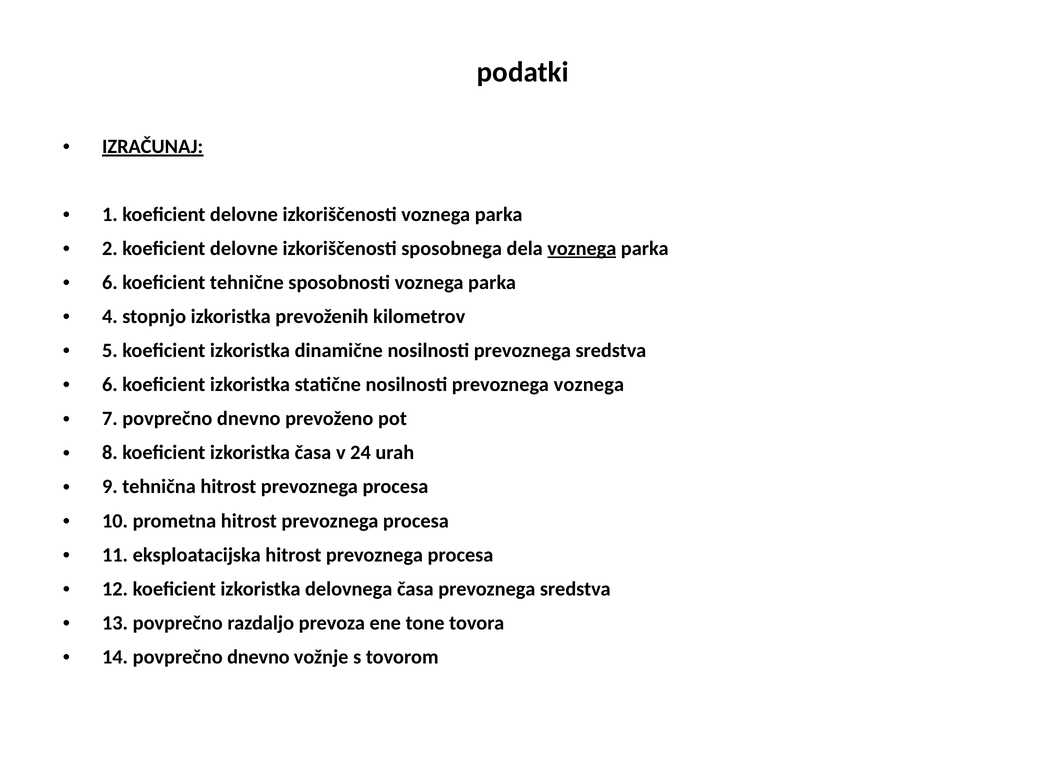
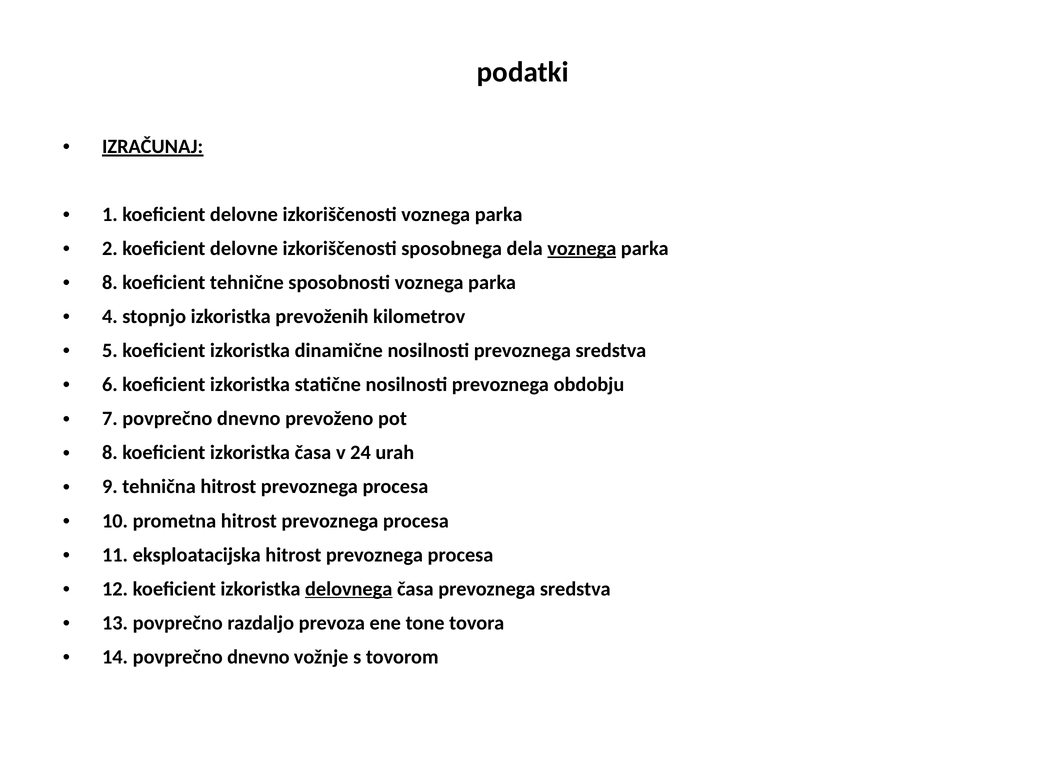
6 at (110, 283): 6 -> 8
prevoznega voznega: voznega -> obdobju
delovnega underline: none -> present
